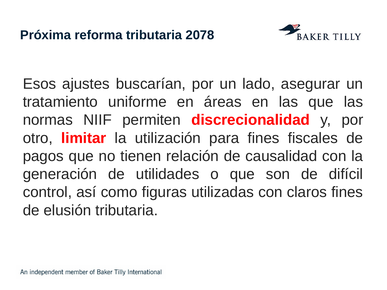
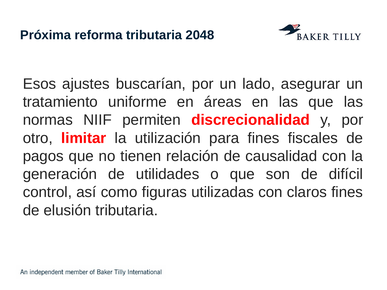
2078: 2078 -> 2048
